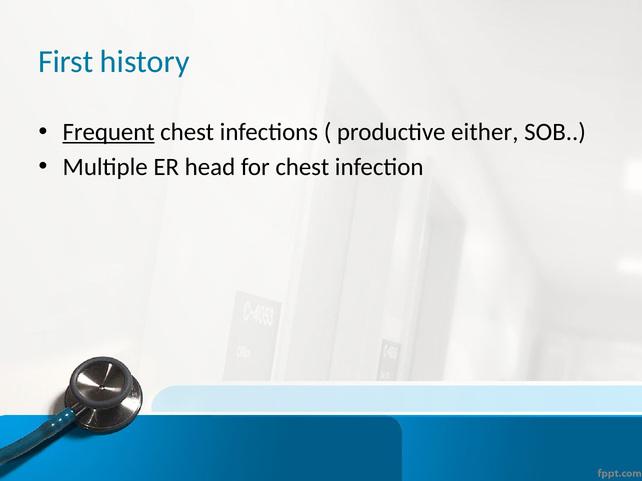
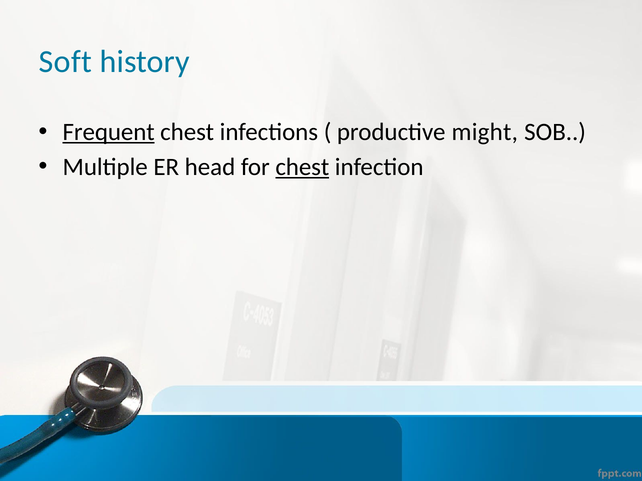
First: First -> Soft
either: either -> might
chest at (302, 167) underline: none -> present
